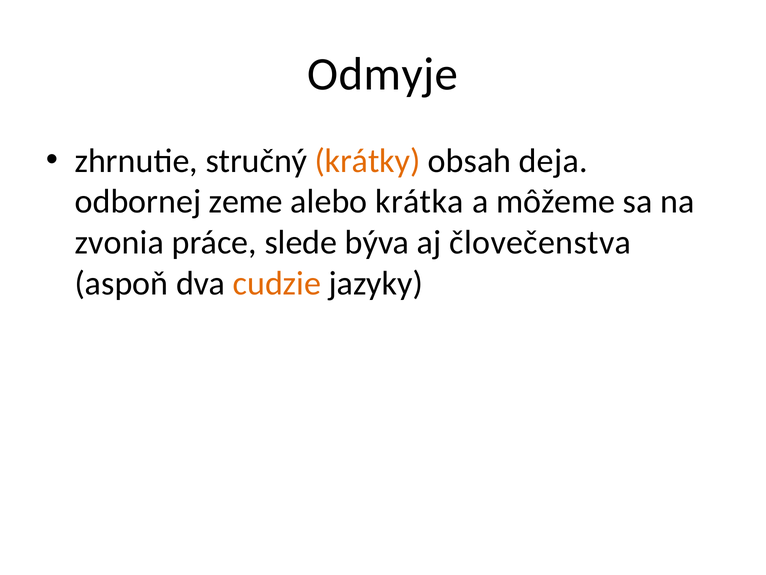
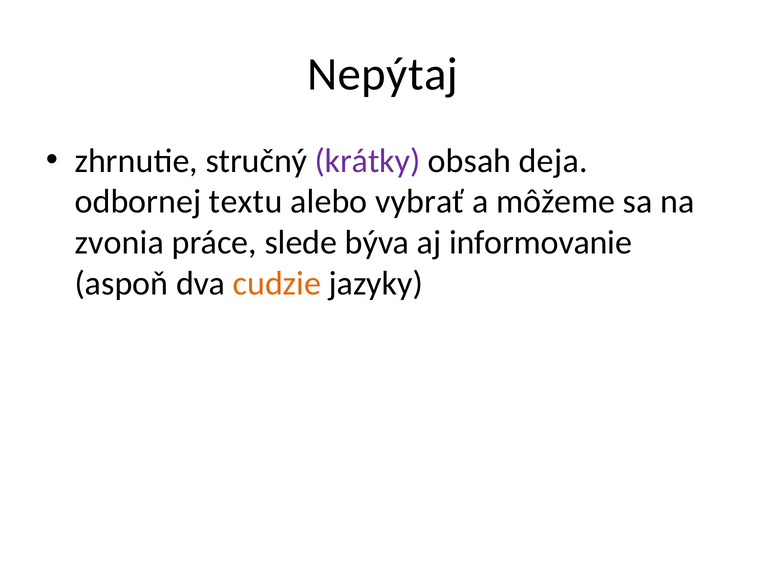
Odmyje: Odmyje -> Nepýtaj
krátky colour: orange -> purple
zeme: zeme -> textu
krátka: krátka -> vybrať
človečenstva: človečenstva -> informovanie
